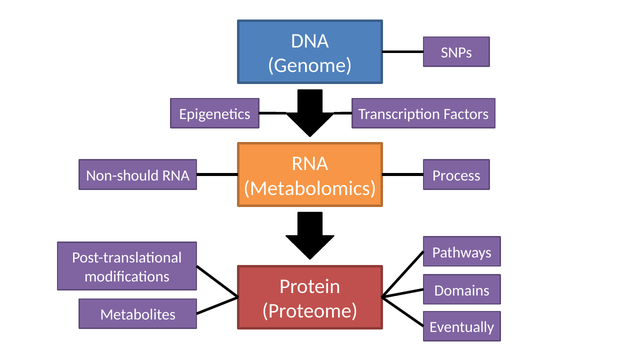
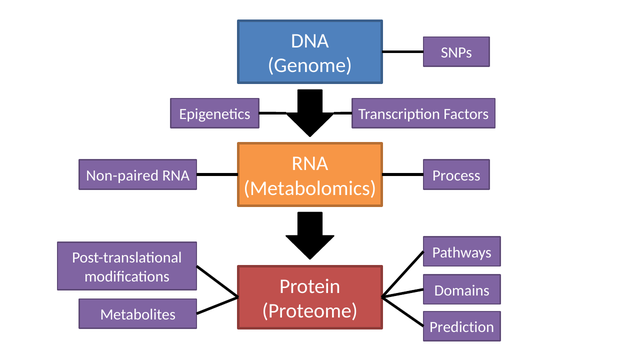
Non-should: Non-should -> Non-paired
Eventually: Eventually -> Prediction
